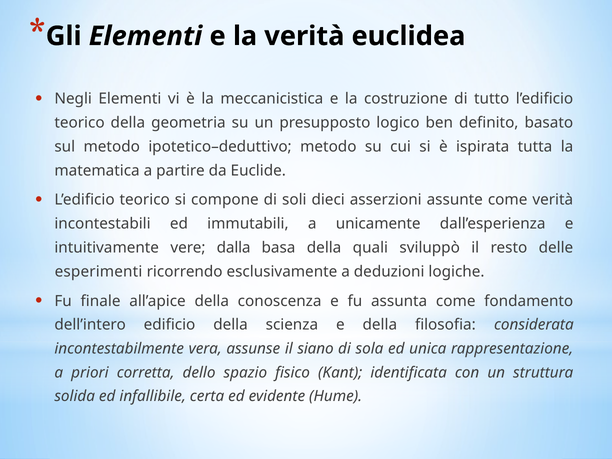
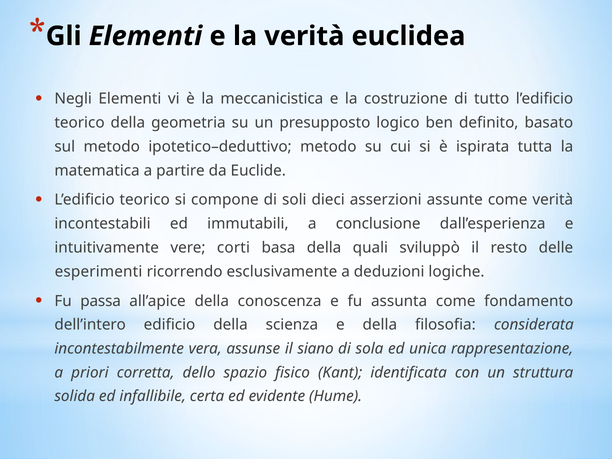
unicamente: unicamente -> conclusione
dalla: dalla -> corti
finale: finale -> passa
